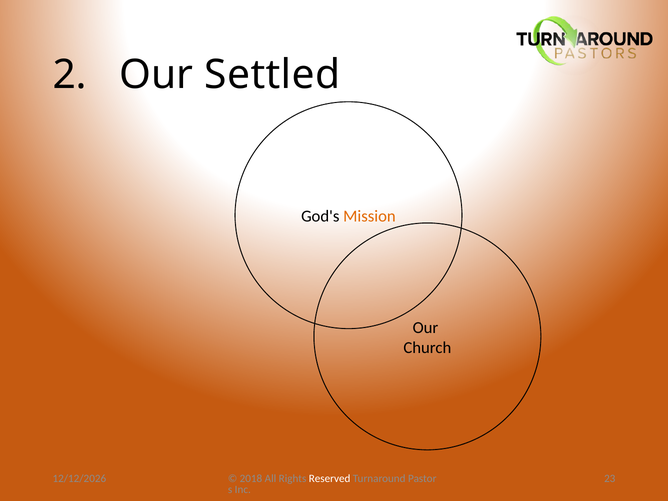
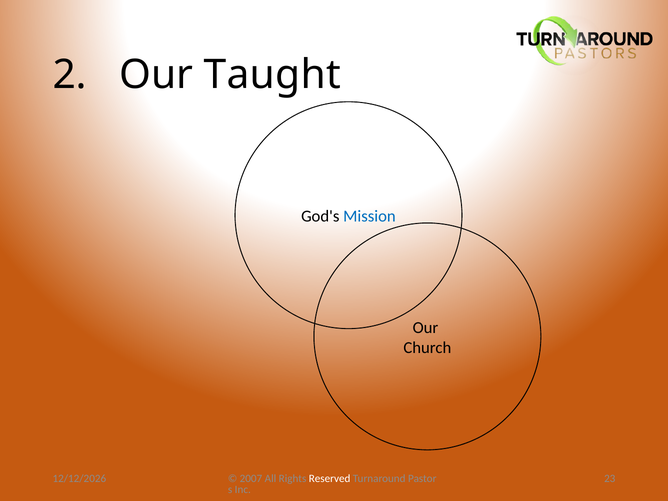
Settled: Settled -> Taught
Mission colour: orange -> blue
2018: 2018 -> 2007
